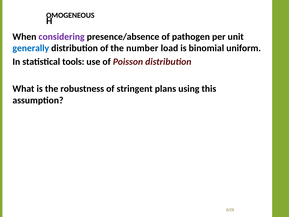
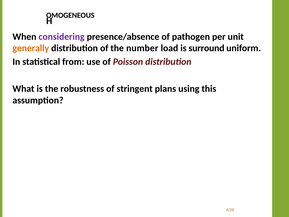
generally colour: blue -> orange
binomial: binomial -> surround
tools: tools -> from
